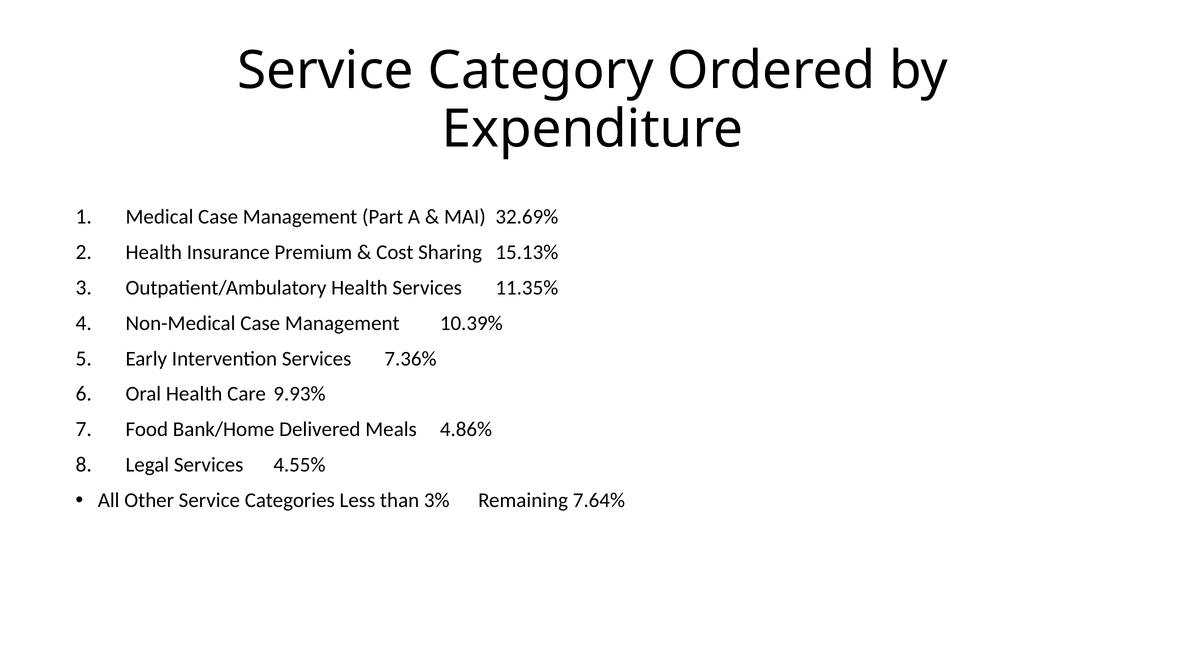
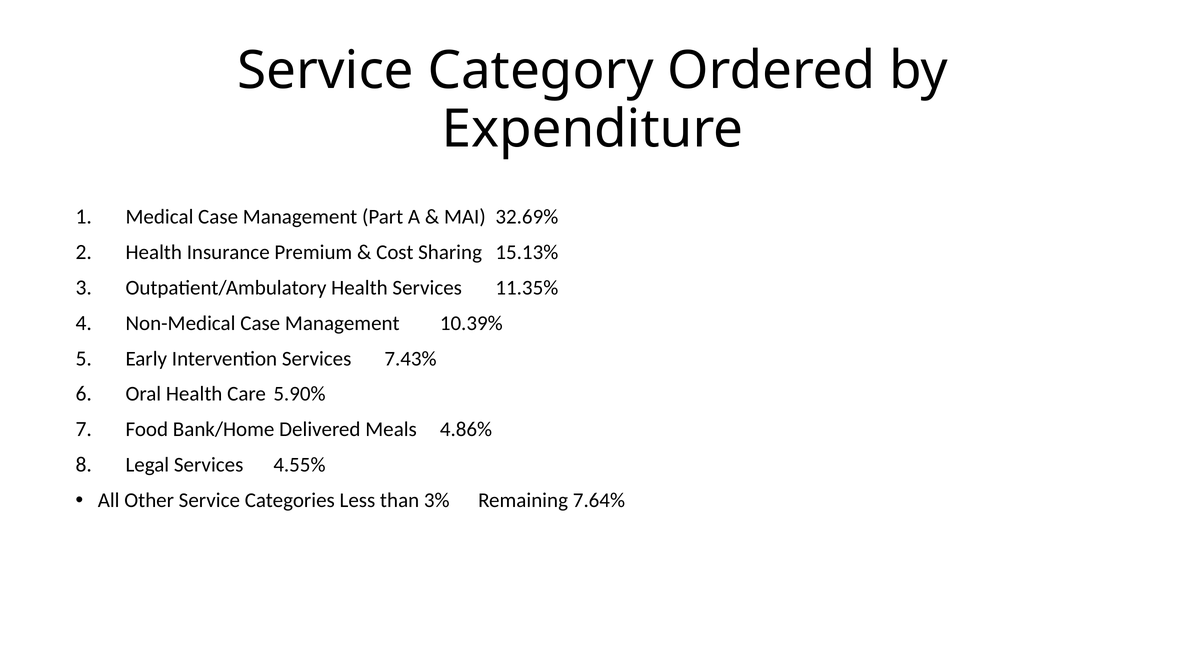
7.36%: 7.36% -> 7.43%
9.93%: 9.93% -> 5.90%
